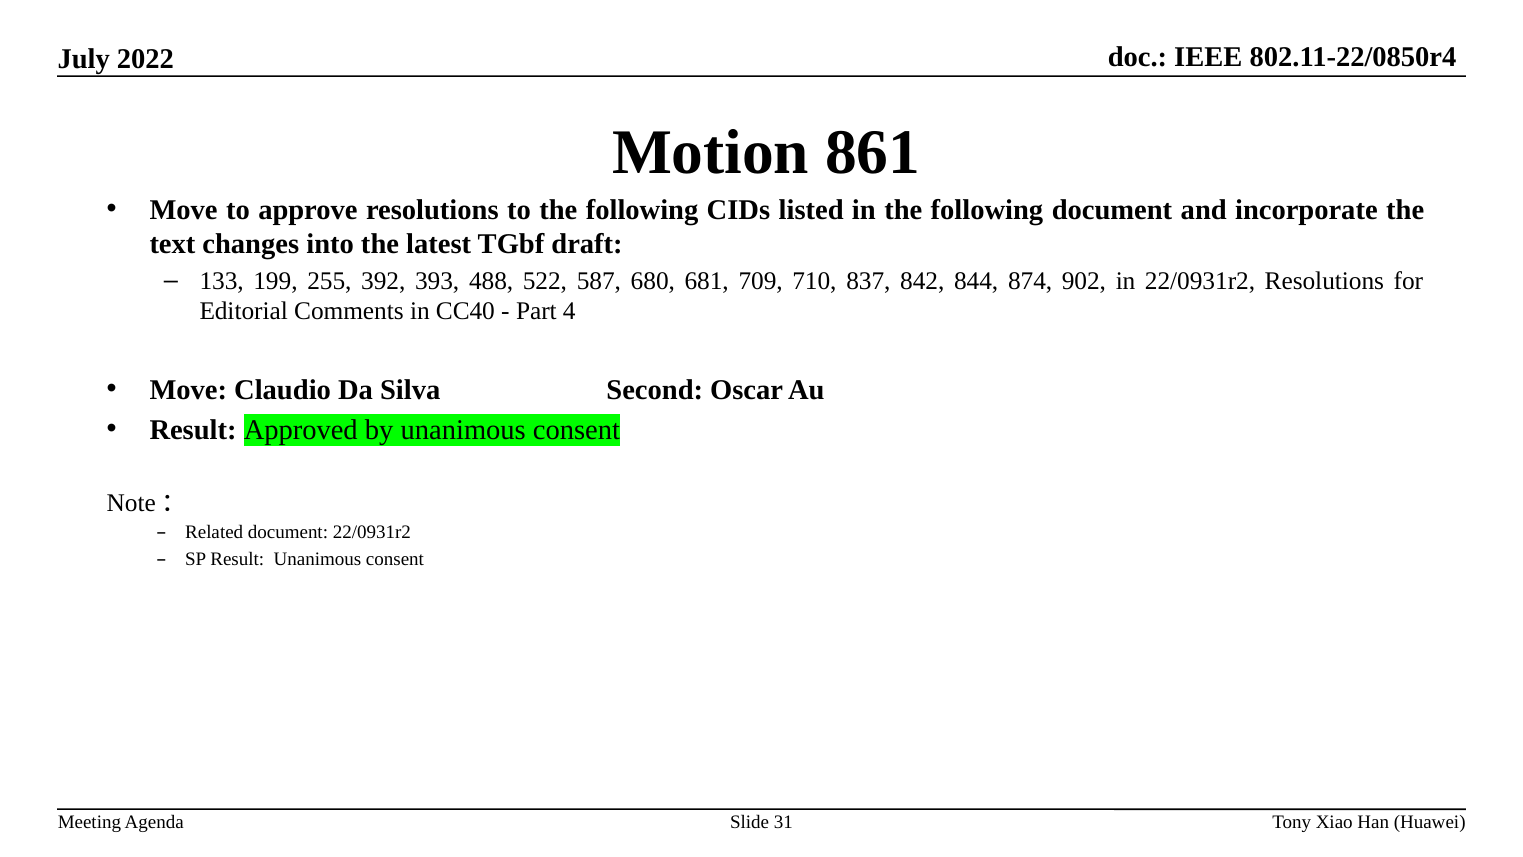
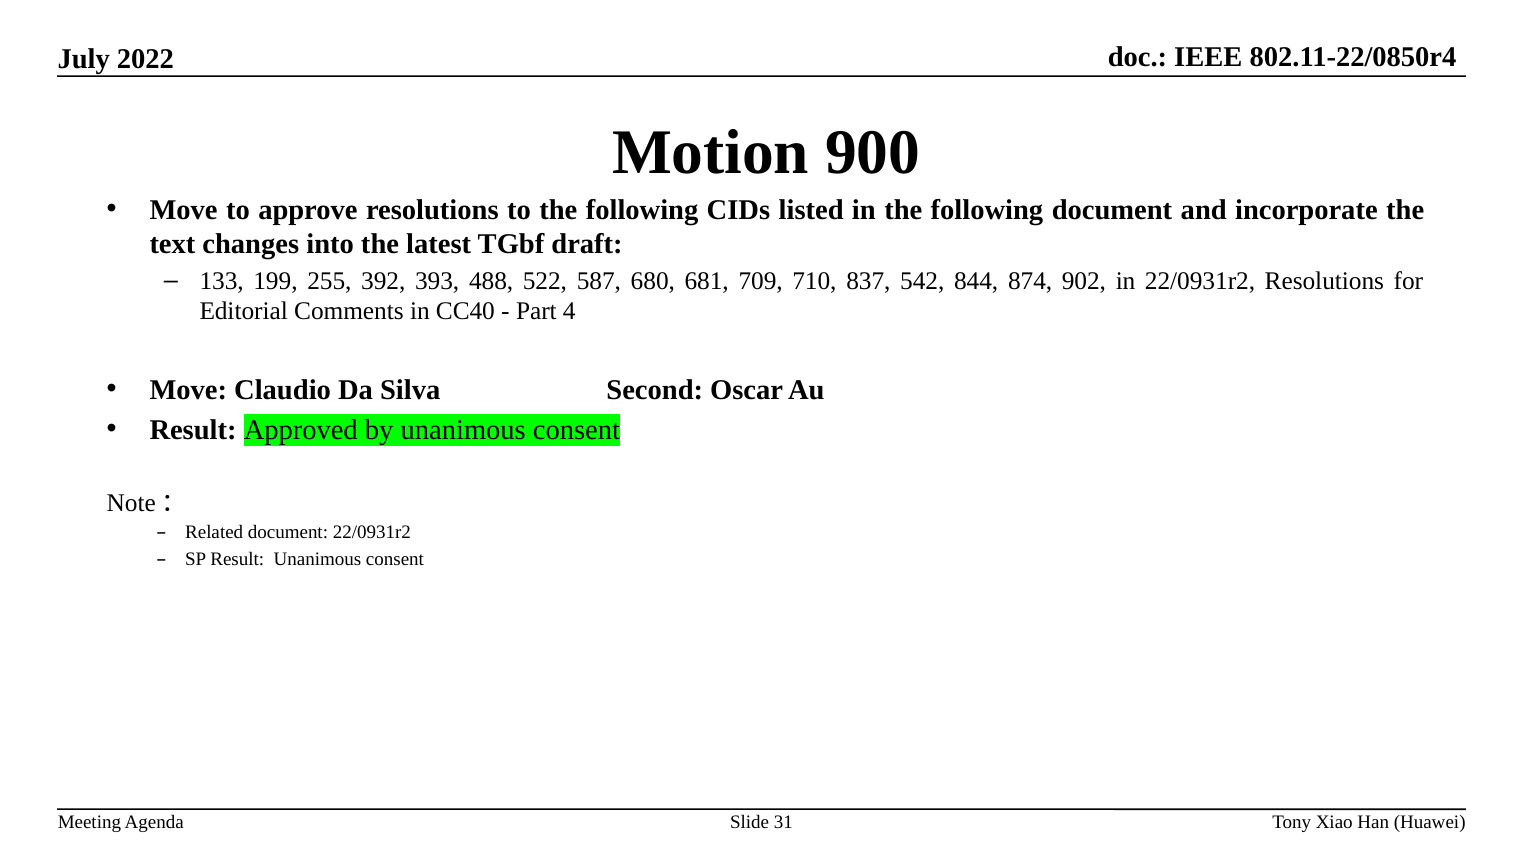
861: 861 -> 900
842: 842 -> 542
